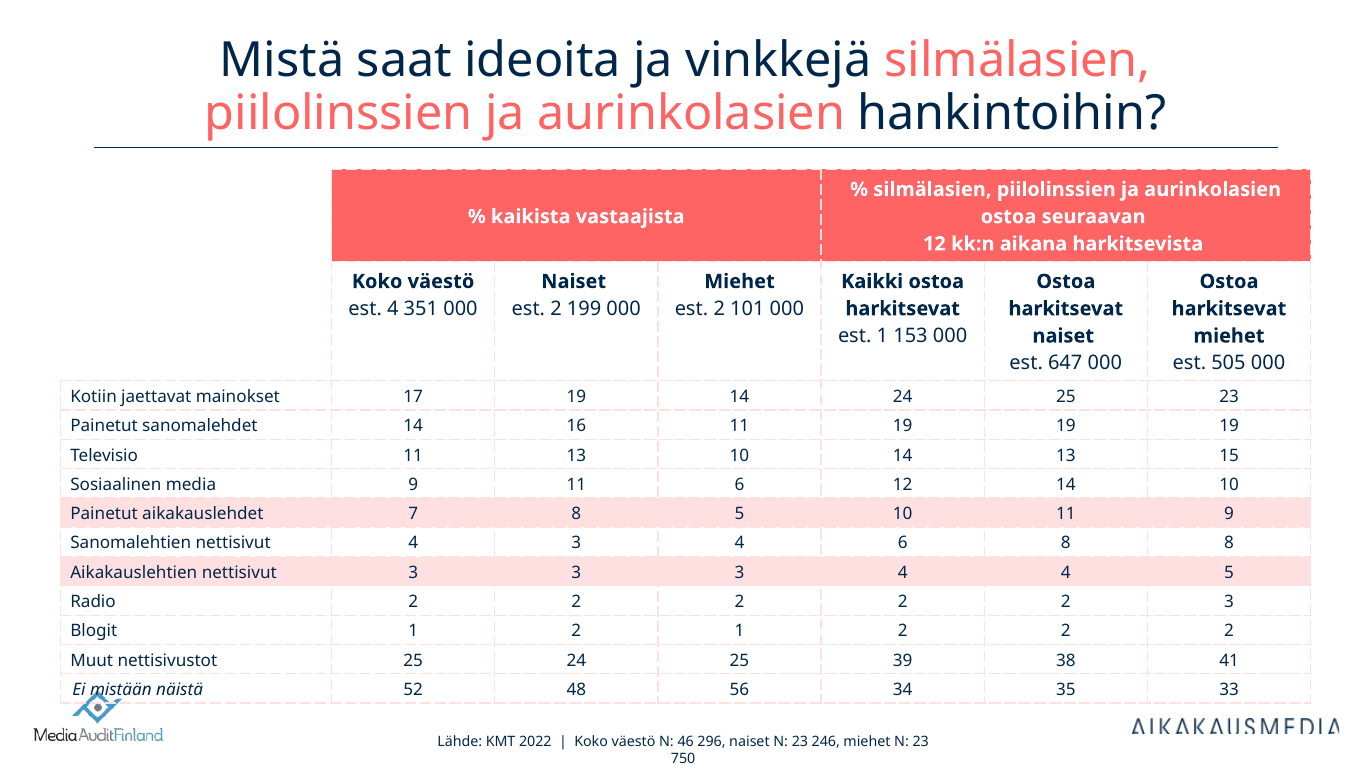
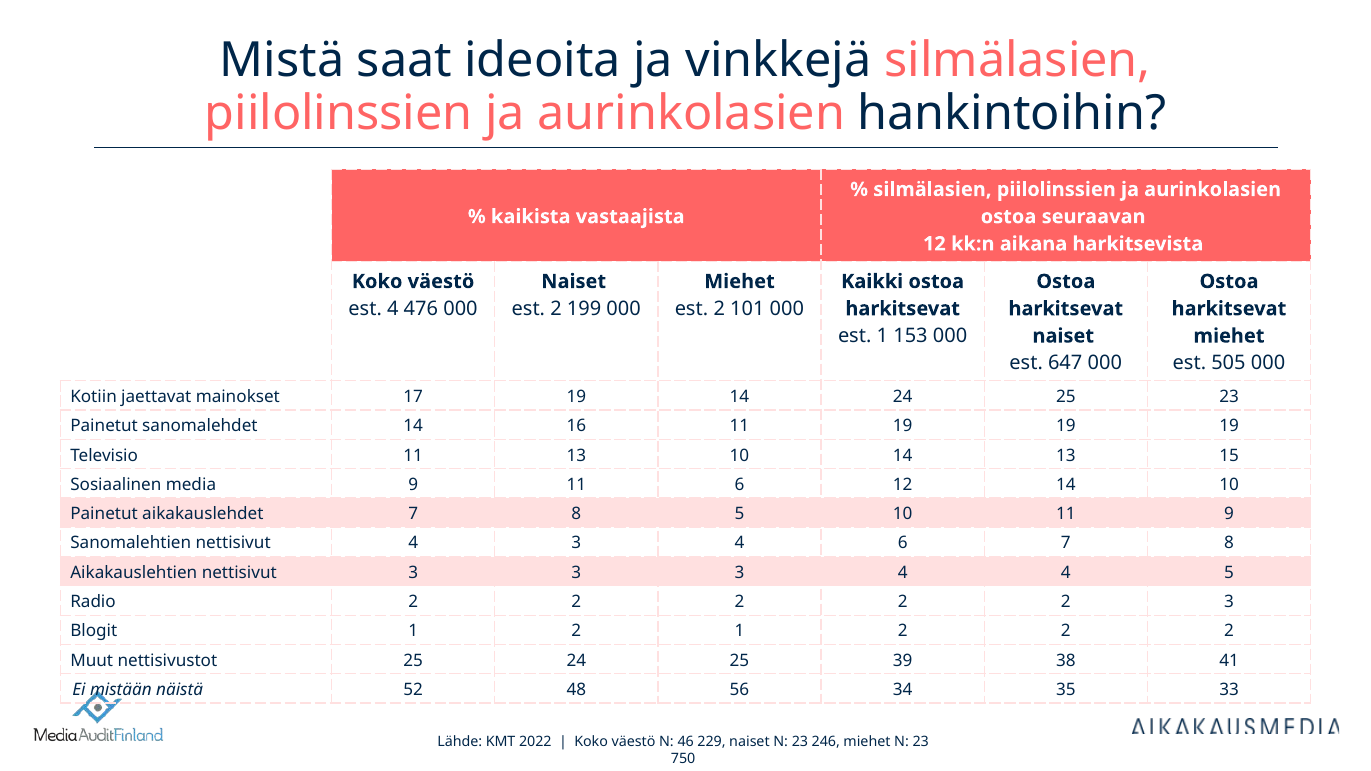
351: 351 -> 476
6 8: 8 -> 7
296: 296 -> 229
